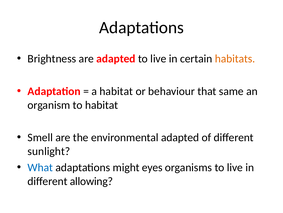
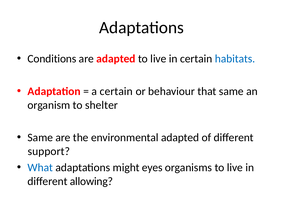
Brightness: Brightness -> Conditions
habitats colour: orange -> blue
a habitat: habitat -> certain
to habitat: habitat -> shelter
Smell at (40, 137): Smell -> Same
sunlight: sunlight -> support
